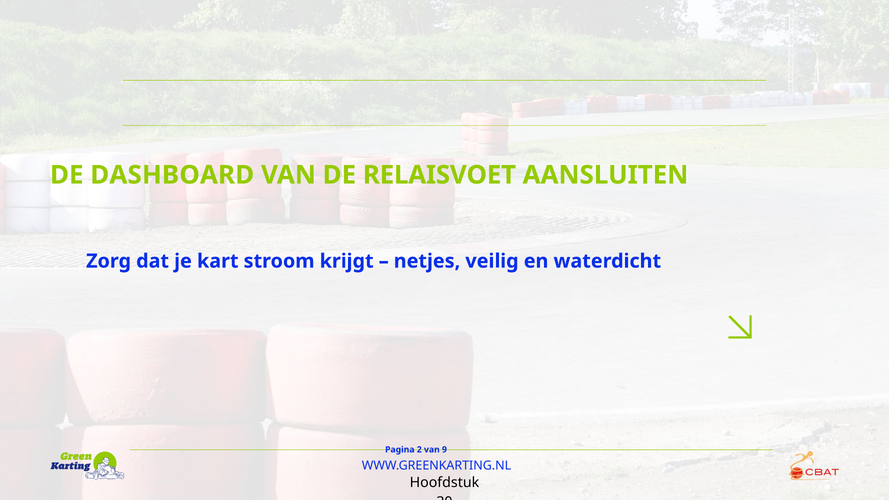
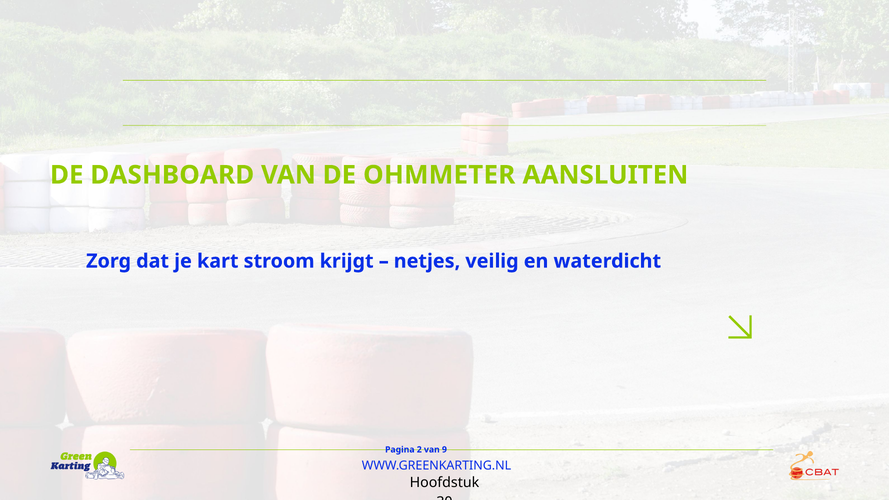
RELAISVOET: RELAISVOET -> OHMMETER
